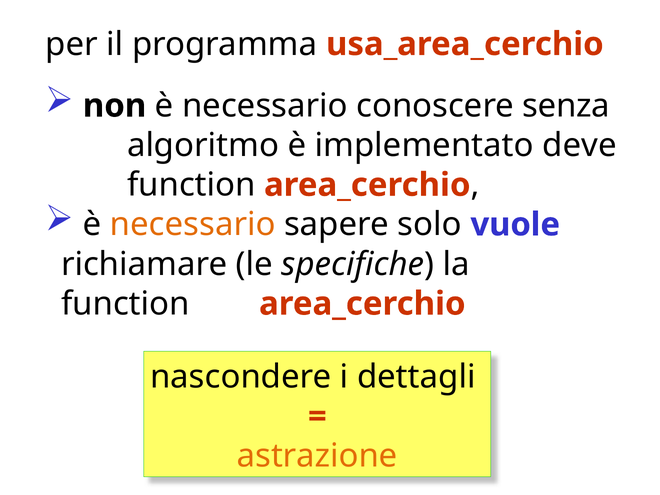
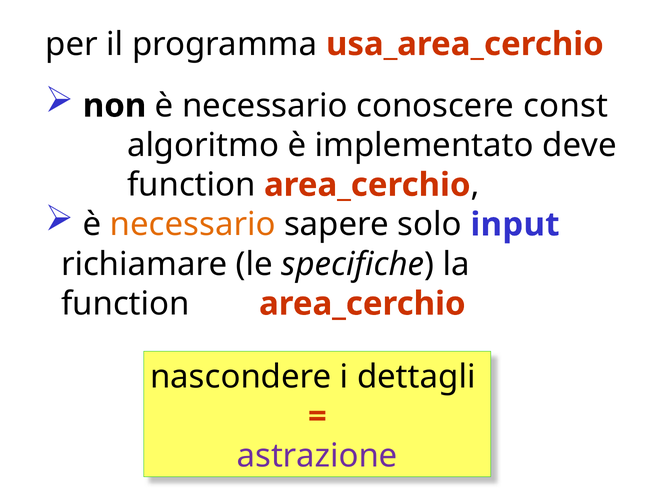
senza: senza -> const
vuole: vuole -> input
astrazione colour: orange -> purple
